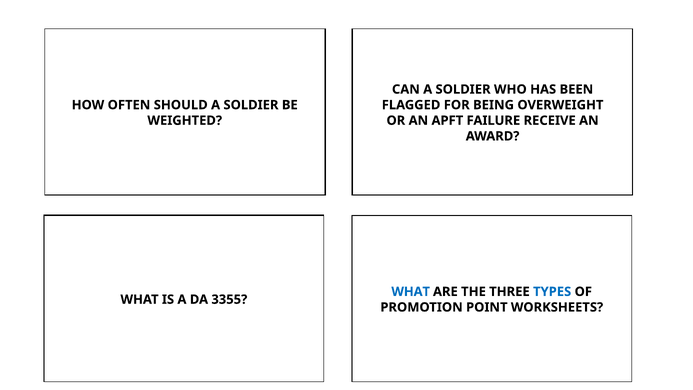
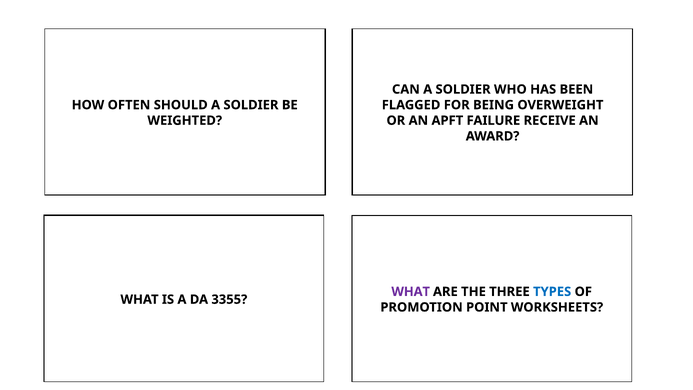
WHAT at (411, 292) colour: blue -> purple
